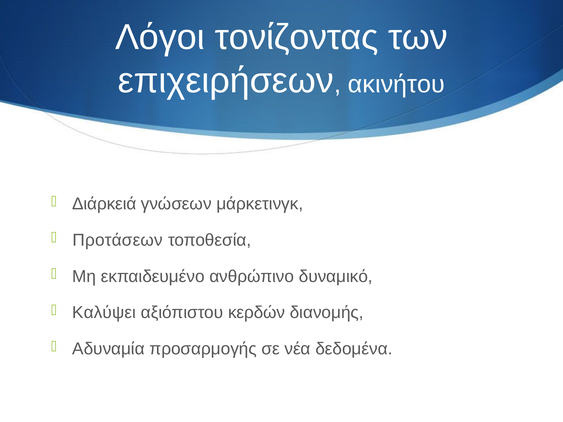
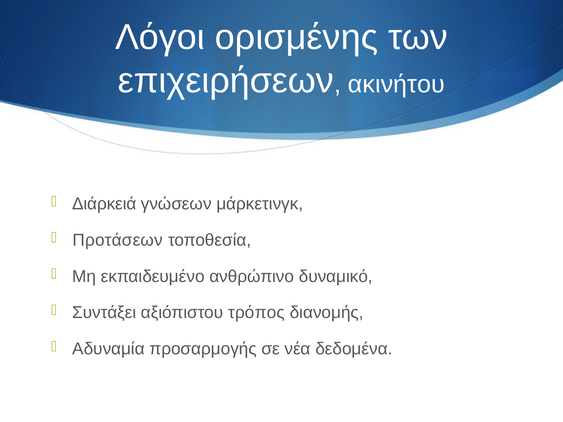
τονίζοντας: τονίζοντας -> ορισμένης
Καλύψει: Καλύψει -> Συντάξει
κερδών: κερδών -> τρόπος
